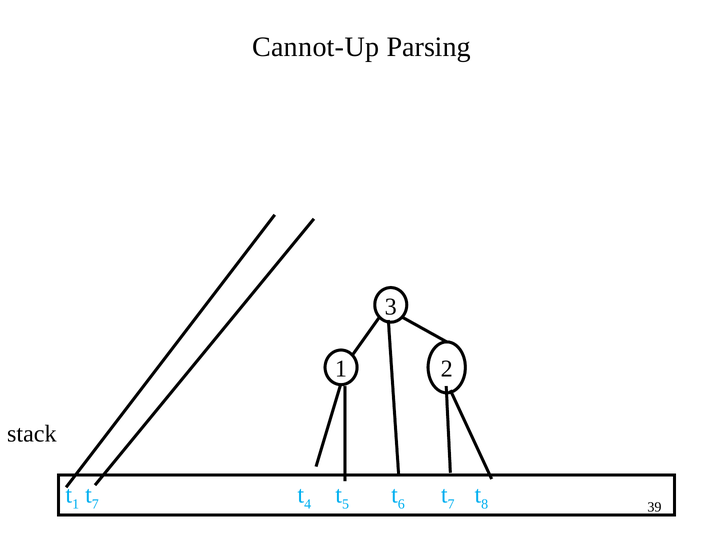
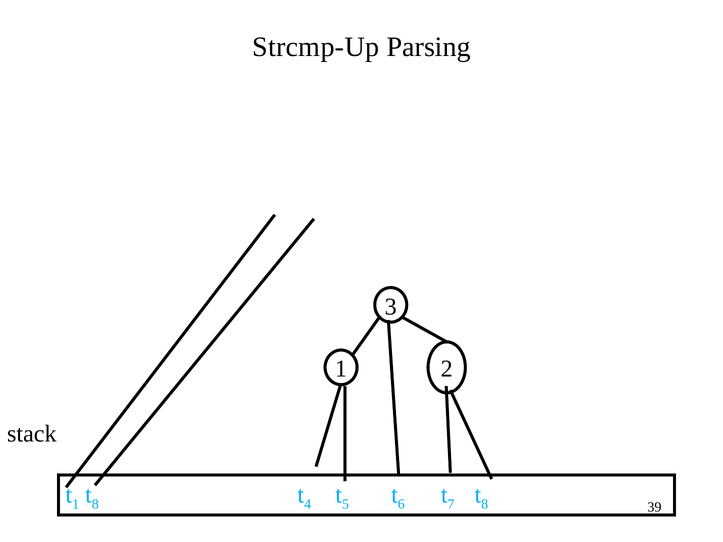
Cannot-Up: Cannot-Up -> Strcmp-Up
7 at (95, 505): 7 -> 8
